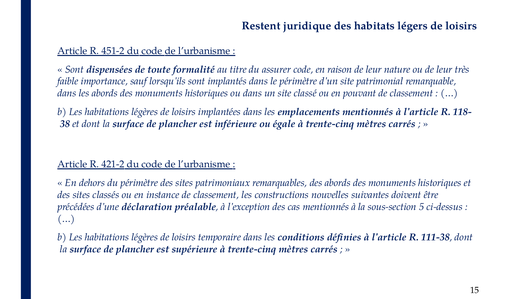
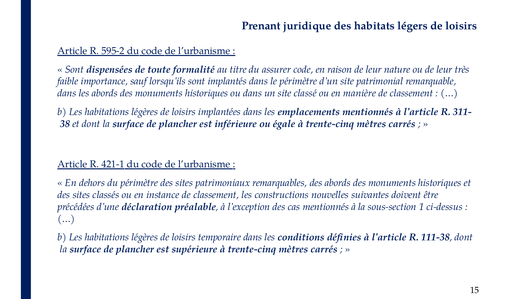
Restent: Restent -> Prenant
451-2: 451-2 -> 595-2
pouvant: pouvant -> manière
118-: 118- -> 311-
421-2: 421-2 -> 421-1
5: 5 -> 1
